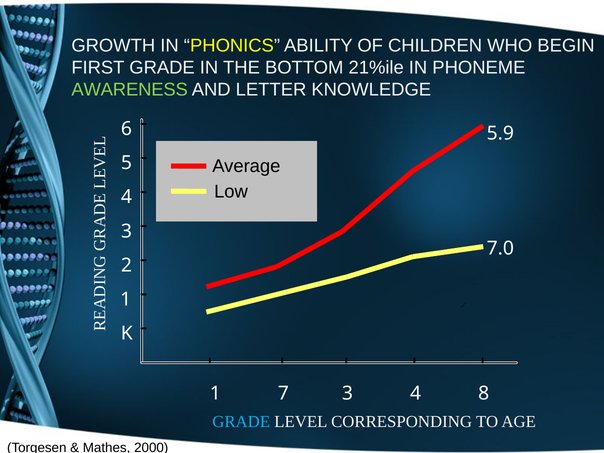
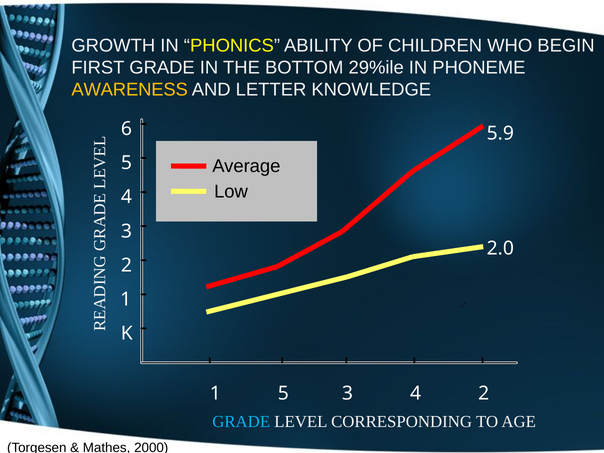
21%ile: 21%ile -> 29%ile
AWARENESS colour: light green -> yellow
7.0: 7.0 -> 2.0
1 7: 7 -> 5
4 8: 8 -> 2
